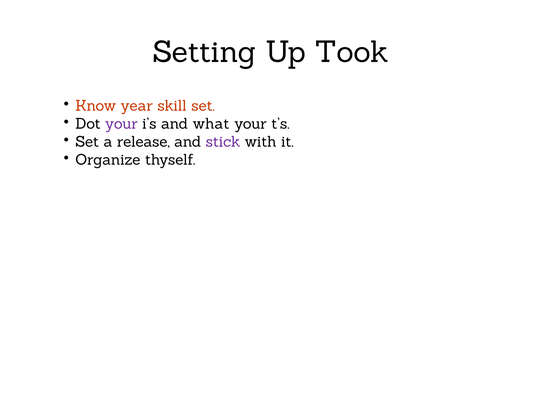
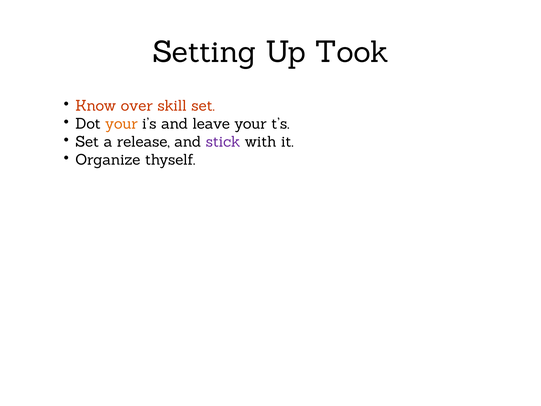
year: year -> over
your at (121, 124) colour: purple -> orange
what: what -> leave
